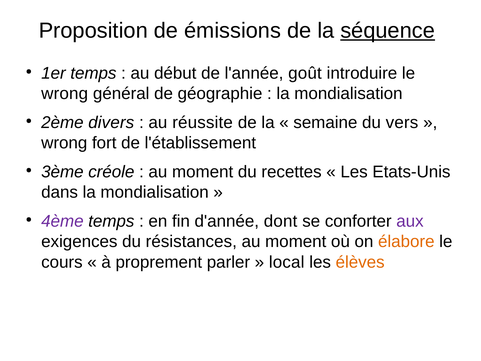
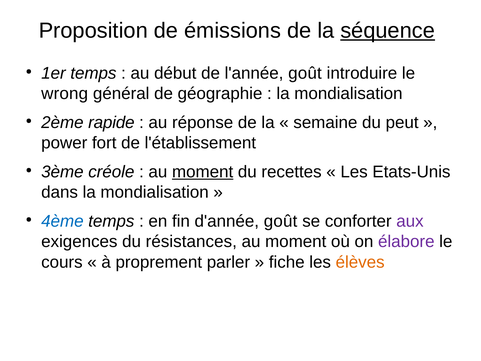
divers: divers -> rapide
réussite: réussite -> réponse
vers: vers -> peut
wrong at (64, 143): wrong -> power
moment at (203, 172) underline: none -> present
4ème colour: purple -> blue
d'année dont: dont -> goût
élabore colour: orange -> purple
local: local -> fiche
